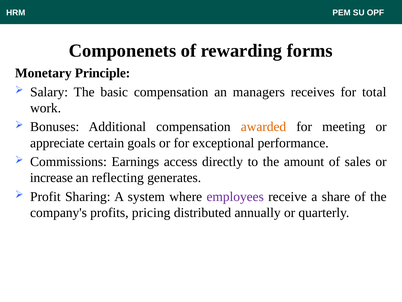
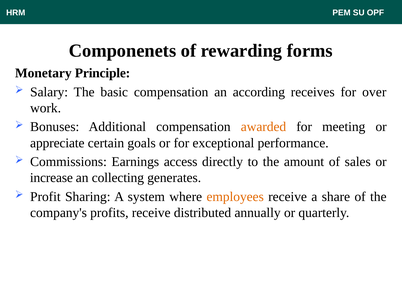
managers: managers -> according
total: total -> over
reflecting: reflecting -> collecting
employees colour: purple -> orange
profits pricing: pricing -> receive
